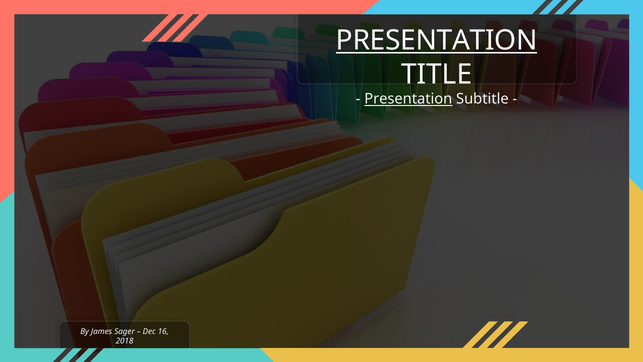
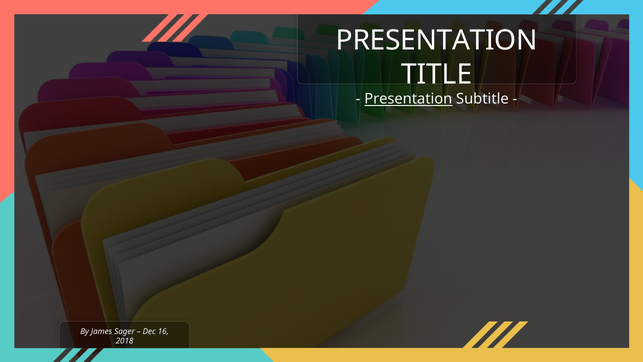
PRESENTATION at (437, 40) underline: present -> none
